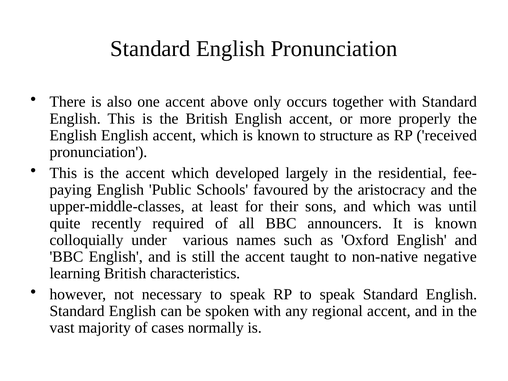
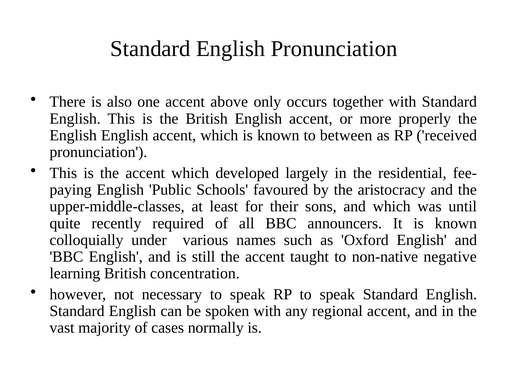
structure: structure -> between
characteristics: characteristics -> concentration
